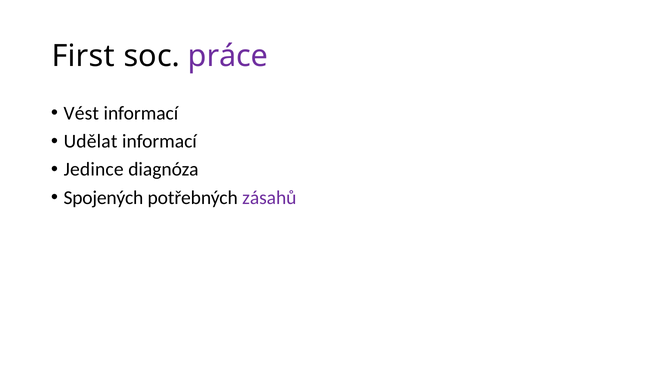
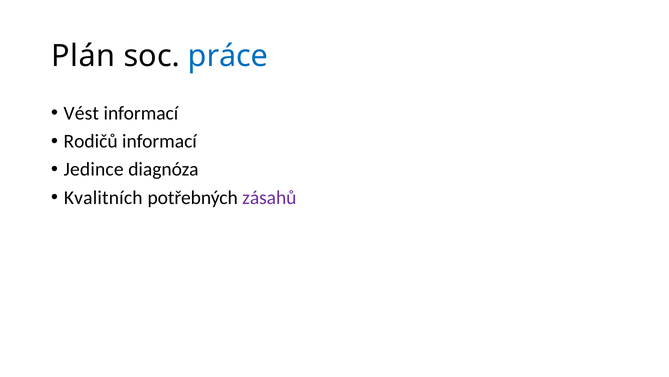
First: First -> Plán
práce colour: purple -> blue
Udělat: Udělat -> Rodičů
Spojených: Spojených -> Kvalitních
